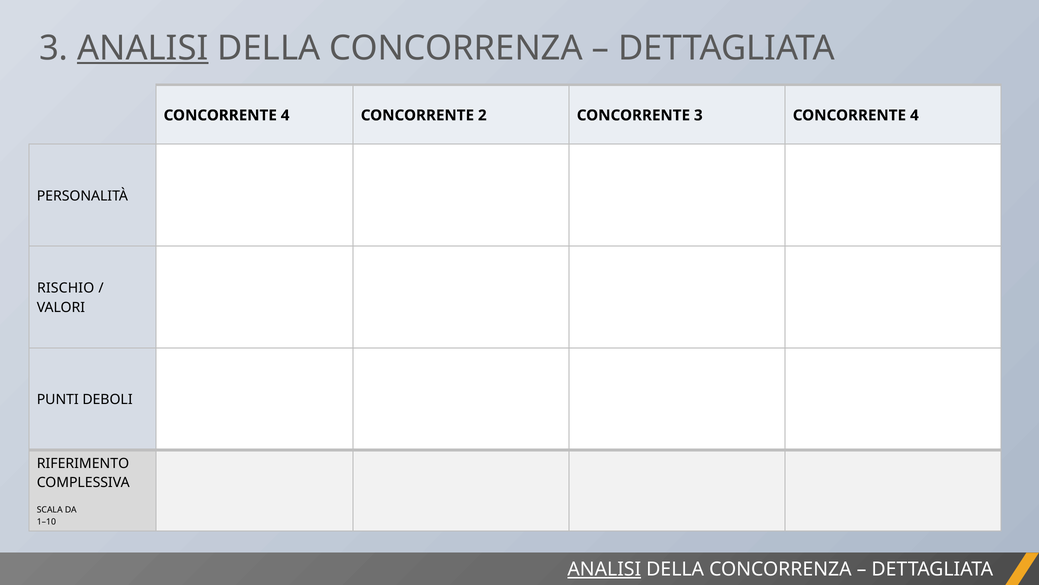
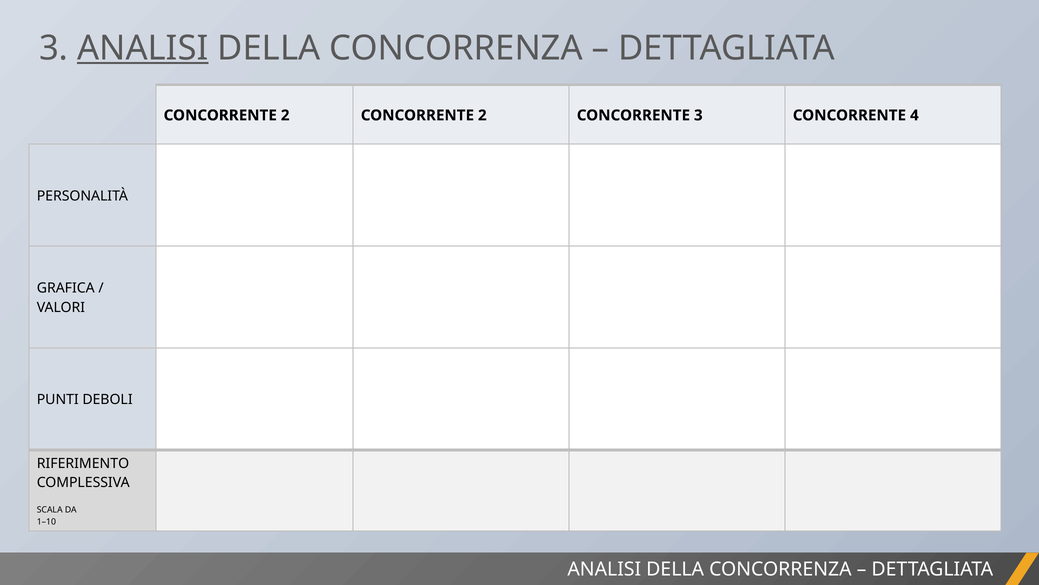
4 at (285, 115): 4 -> 2
RISCHIO: RISCHIO -> GRAFICA
ANALISI at (604, 569) underline: present -> none
